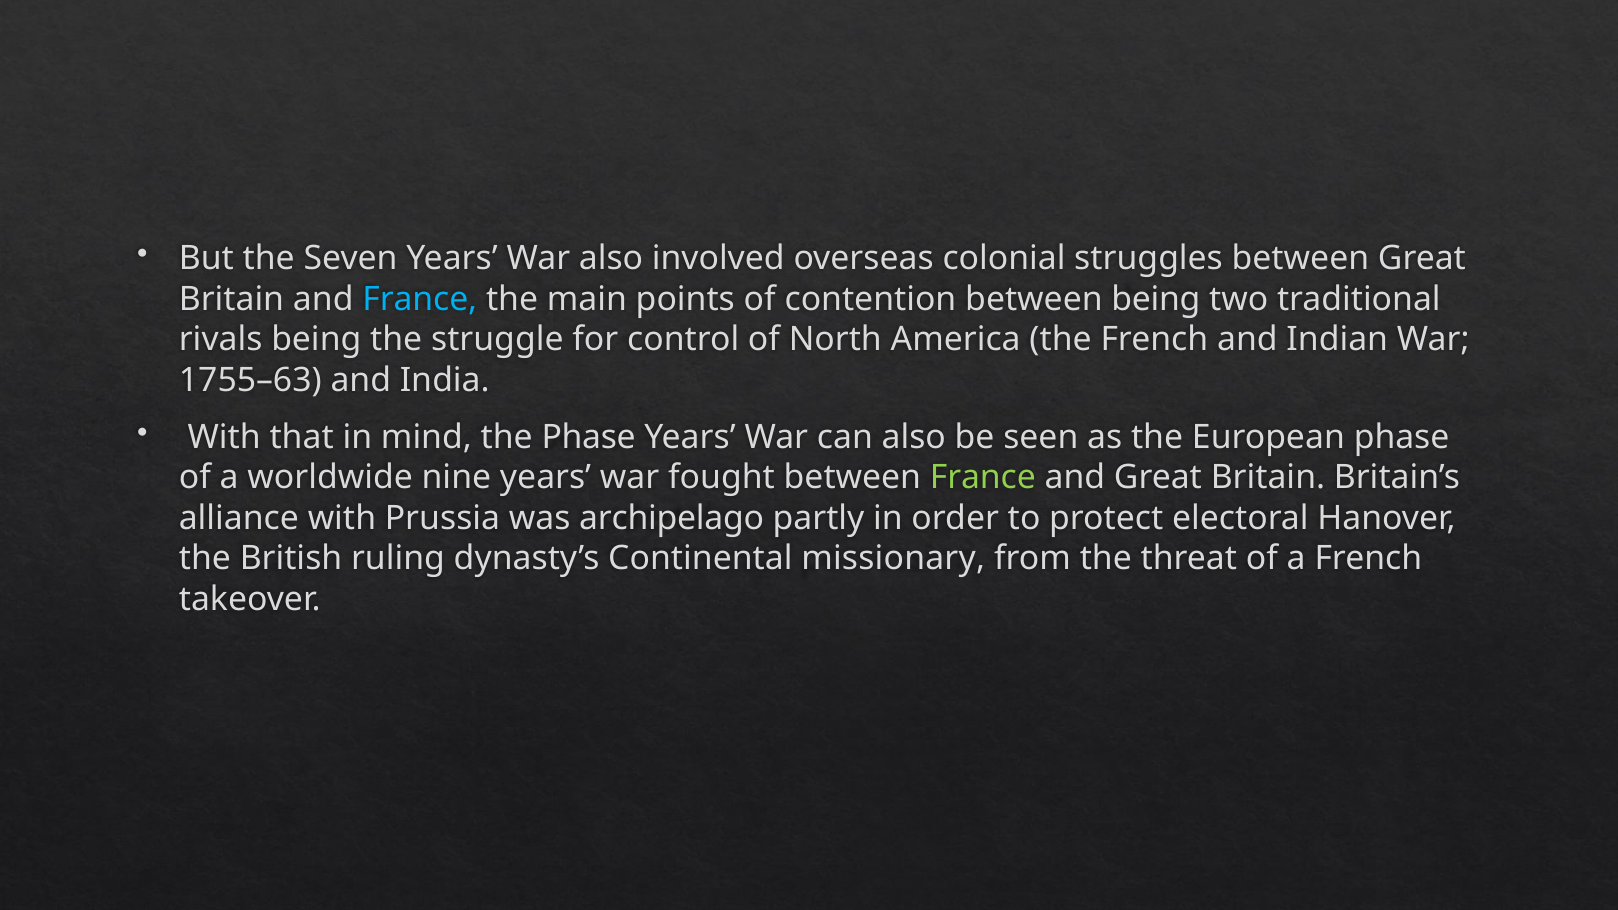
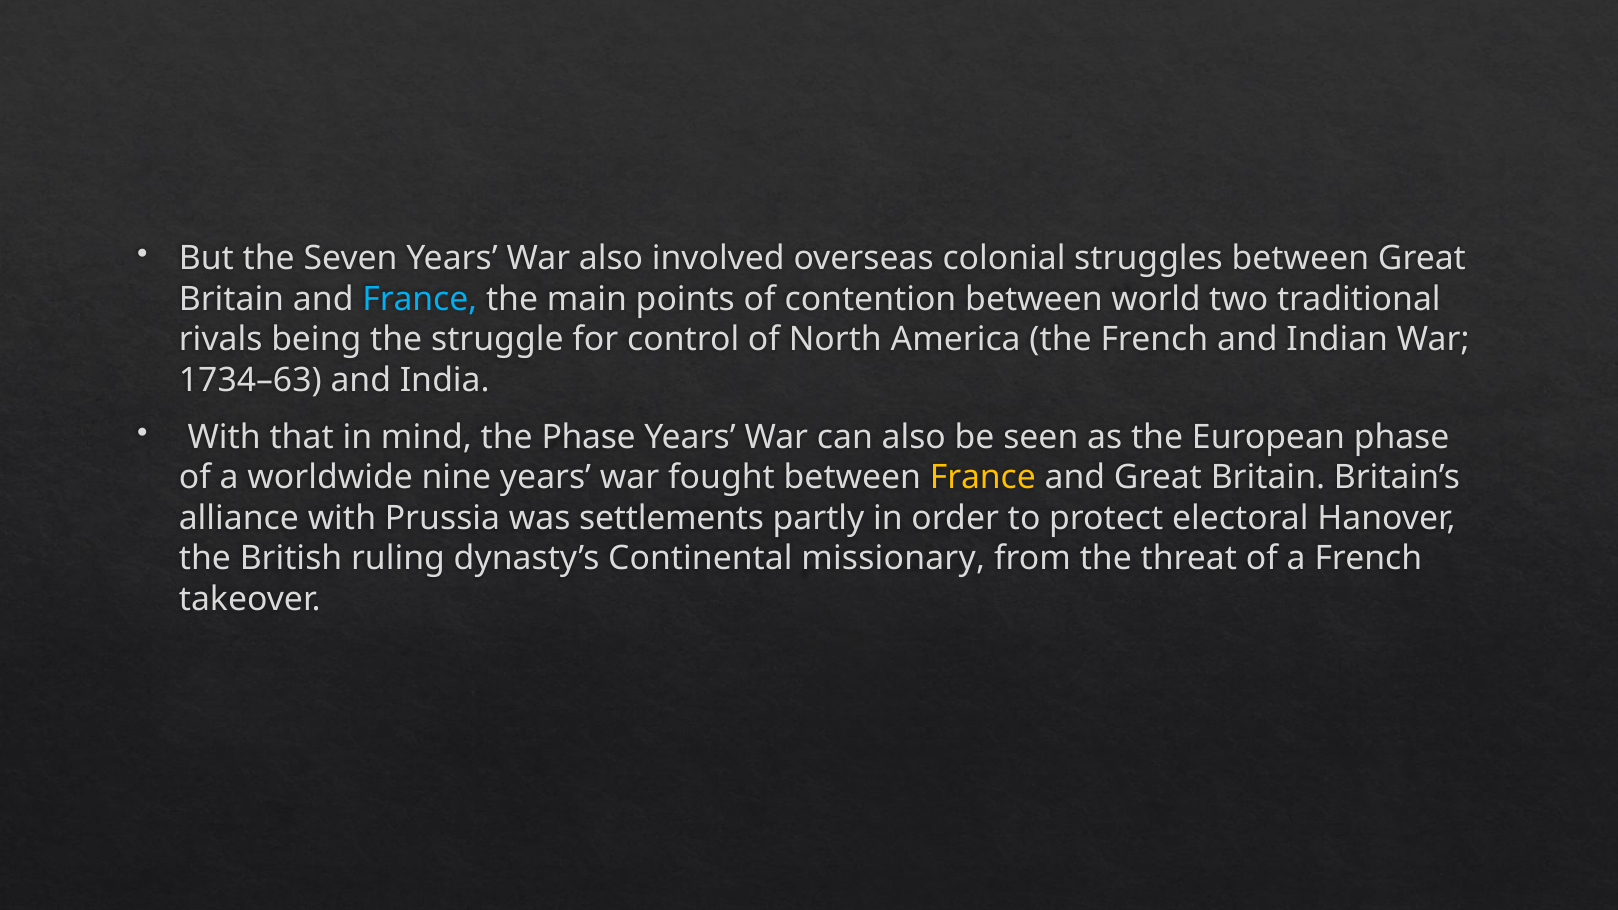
between being: being -> world
1755–63: 1755–63 -> 1734–63
France at (983, 478) colour: light green -> yellow
archipelago: archipelago -> settlements
